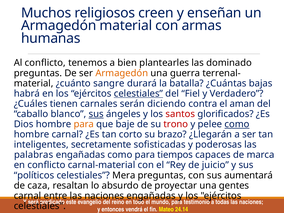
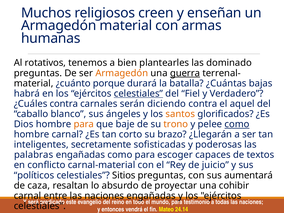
Al conflicto: conflicto -> rotativos
guerra underline: none -> present
sangre: sangre -> porque
¿Cuáles tienen: tienen -> contra
aman: aman -> aquel
sus at (96, 114) underline: present -> none
santos colour: red -> orange
trono colour: red -> orange
tiempos: tiempos -> escoger
marca: marca -> textos
Mera: Mera -> Sitios
gentes: gentes -> cohibir
